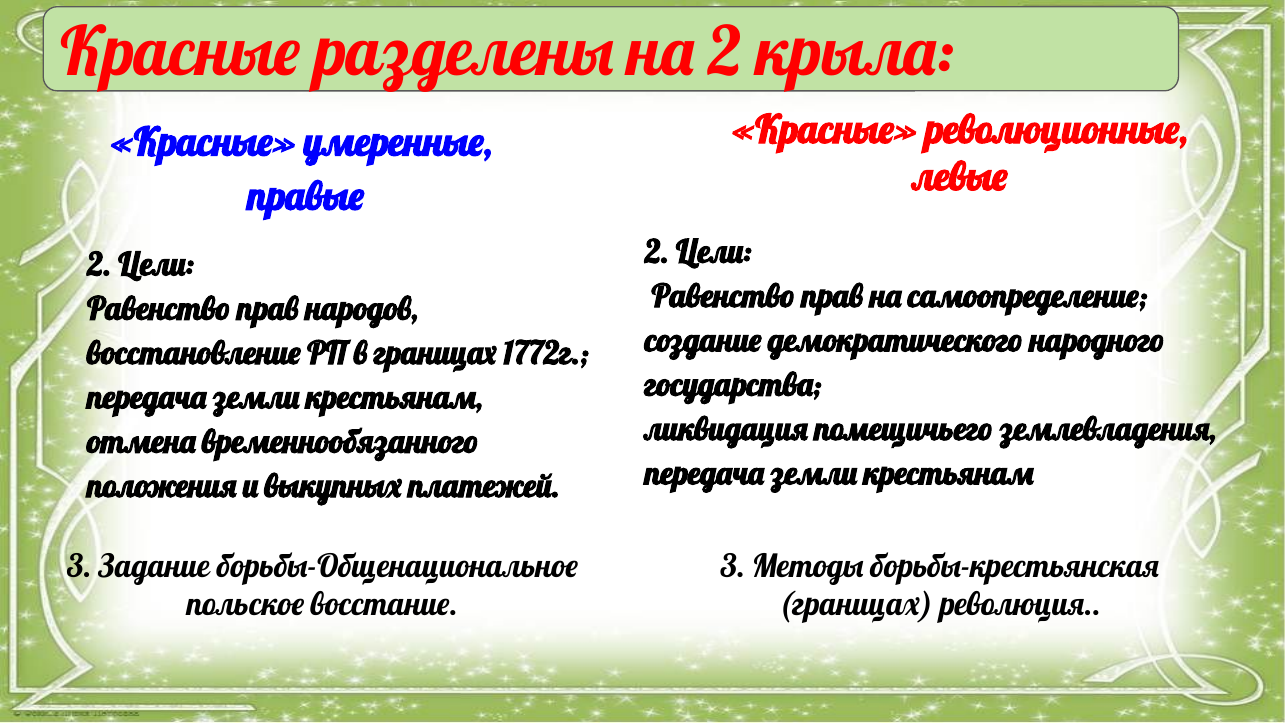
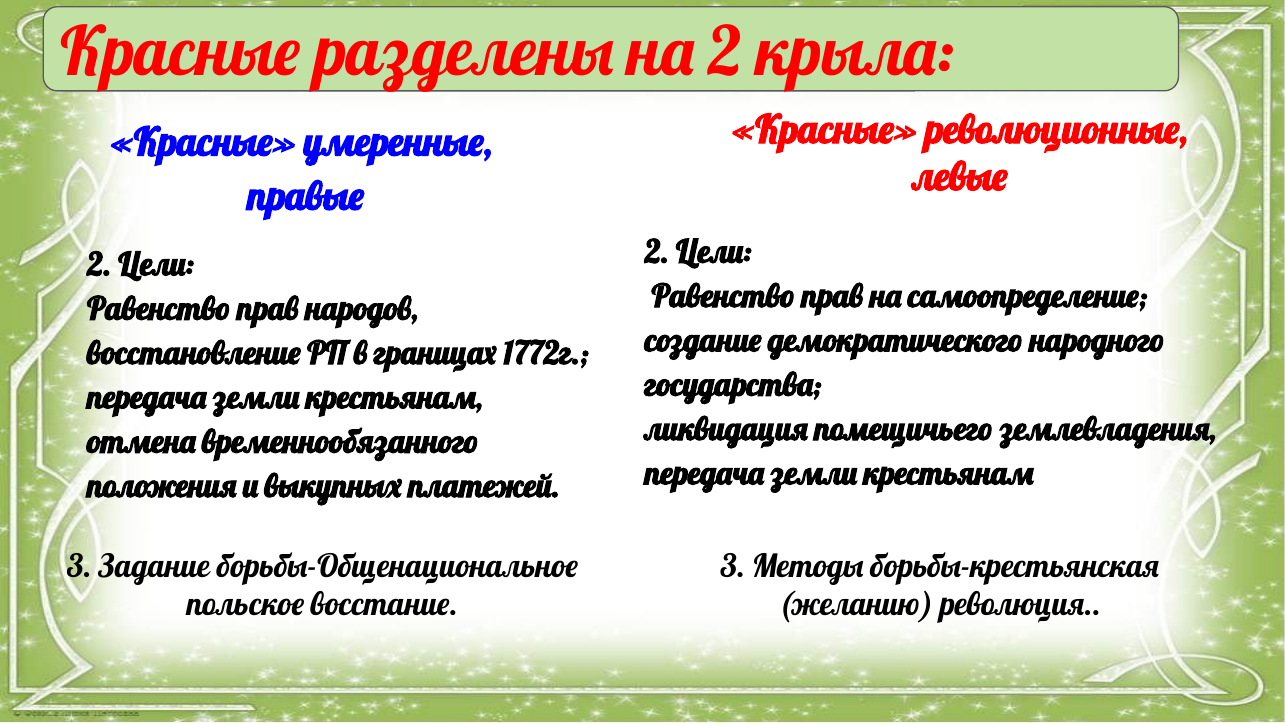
границах at (856, 605): границах -> желанию
